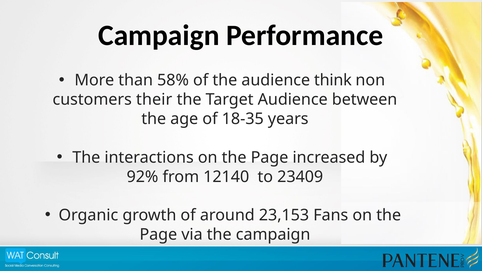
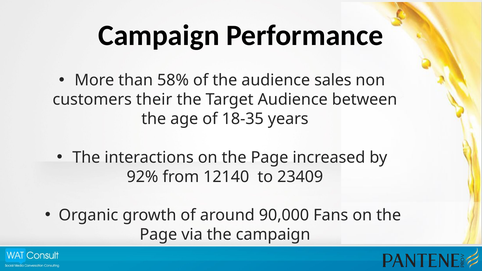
think: think -> sales
23,153: 23,153 -> 90,000
